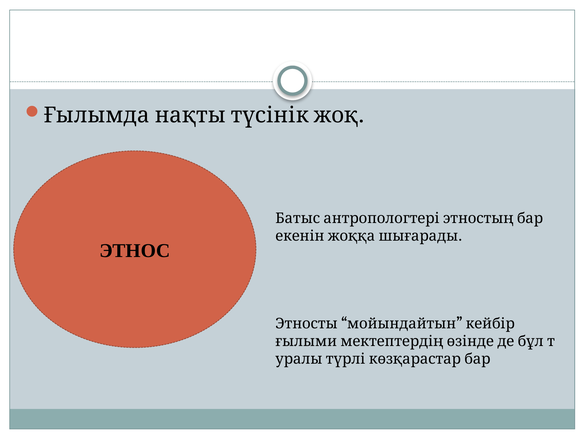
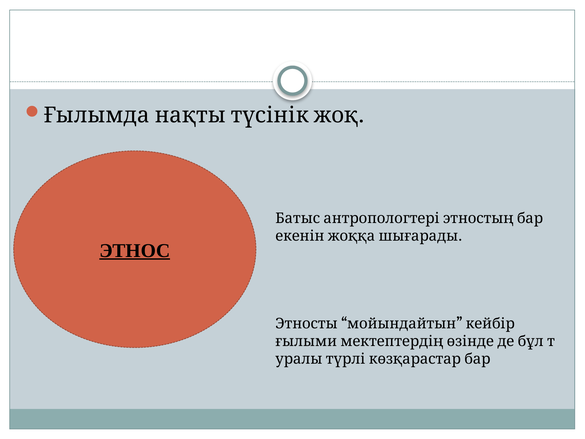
ЭТНОС underline: none -> present
